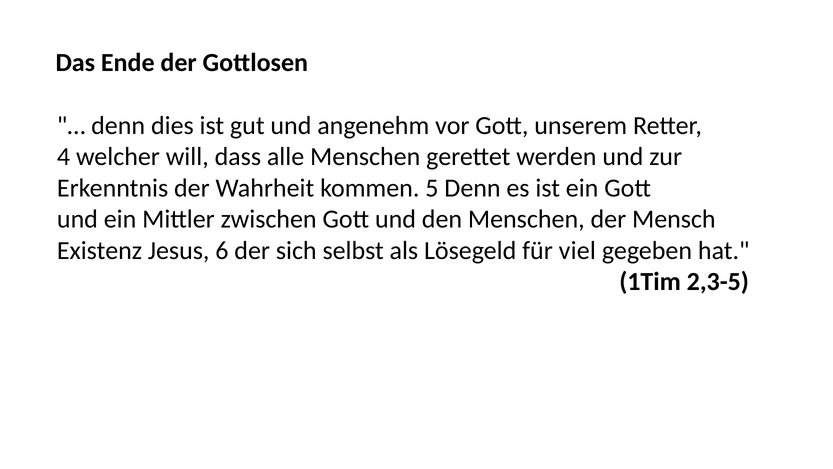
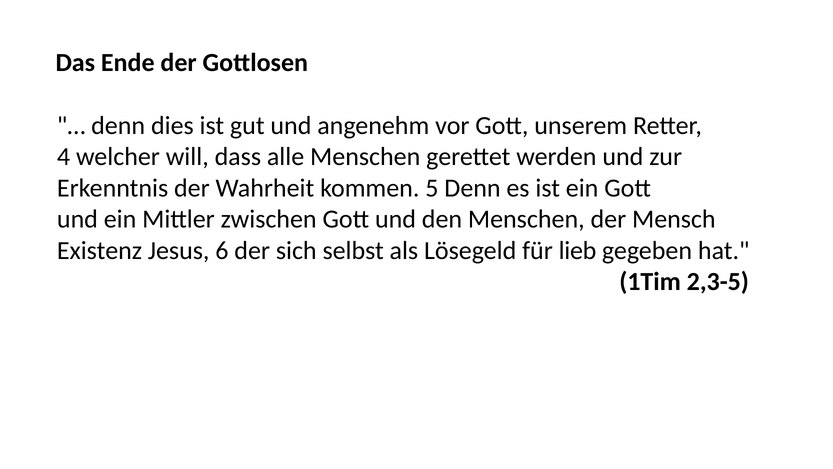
viel: viel -> lieb
